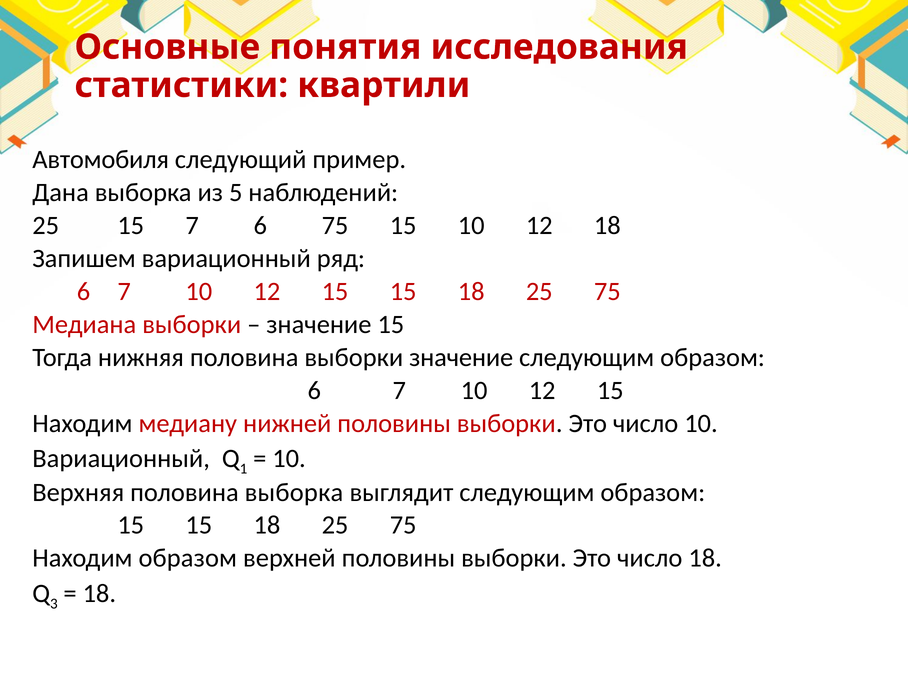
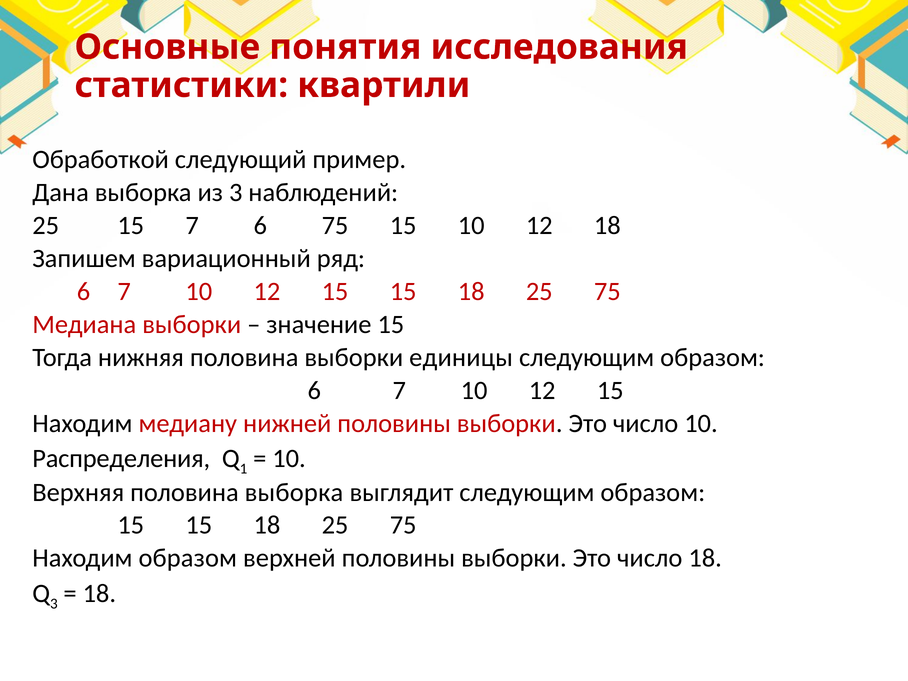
Автомобиля: Автомобиля -> Обработкой
из 5: 5 -> 3
выборки значение: значение -> единицы
Вариационный at (121, 459): Вариационный -> Распределения
